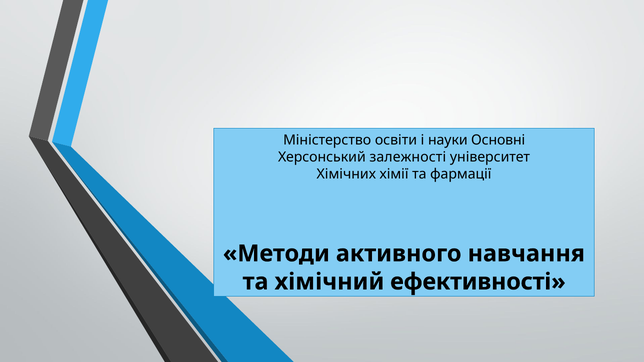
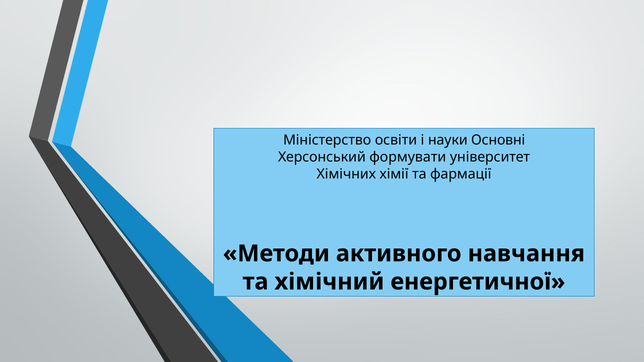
залежності: залежності -> формувати
ефективності: ефективності -> енергетичної
